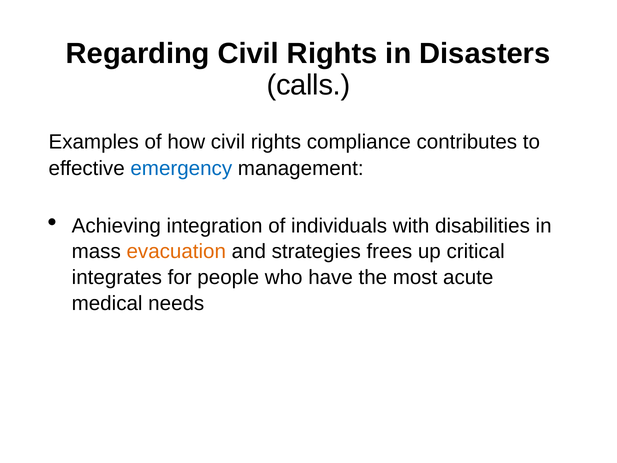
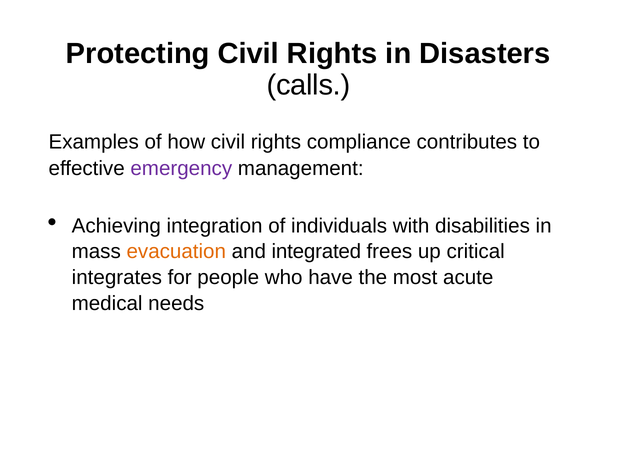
Regarding: Regarding -> Protecting
emergency colour: blue -> purple
strategies: strategies -> integrated
